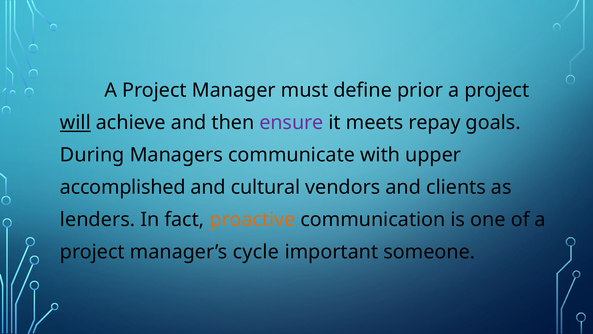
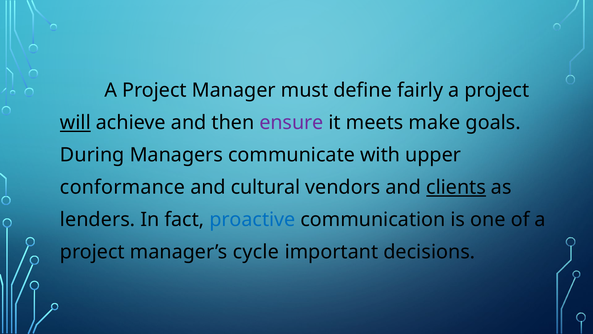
prior: prior -> fairly
repay: repay -> make
accomplished: accomplished -> conformance
clients underline: none -> present
proactive colour: orange -> blue
someone: someone -> decisions
